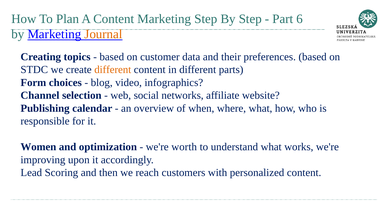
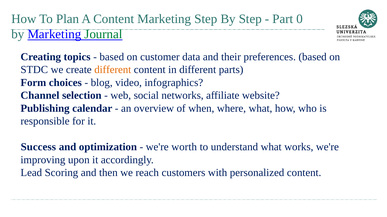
6: 6 -> 0
Journal colour: orange -> green
Women: Women -> Success
